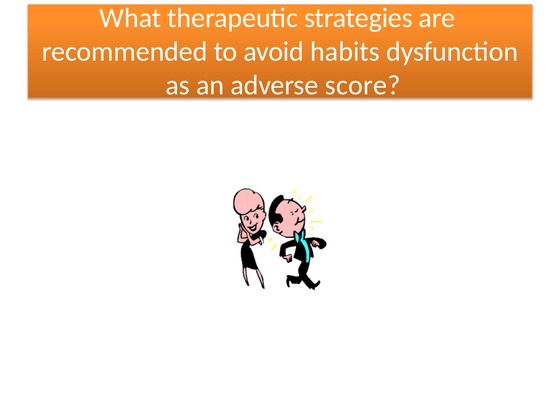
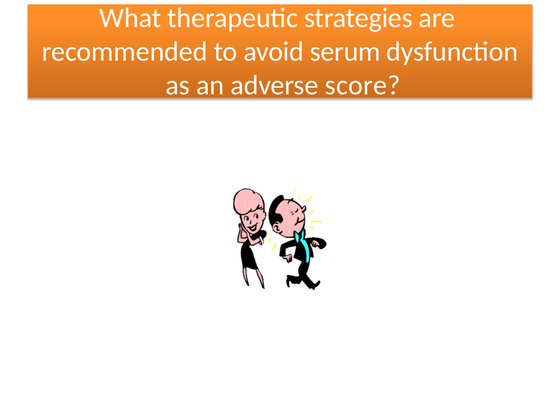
habits: habits -> serum
